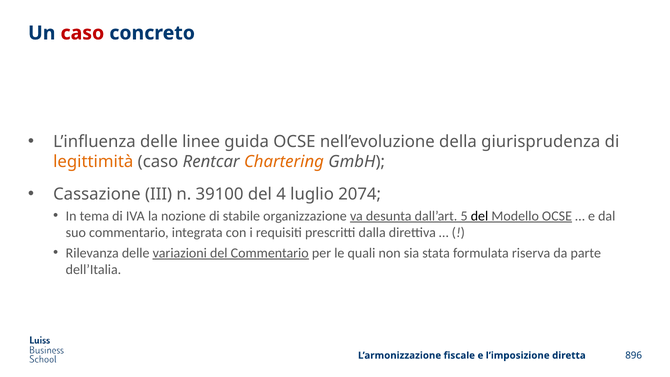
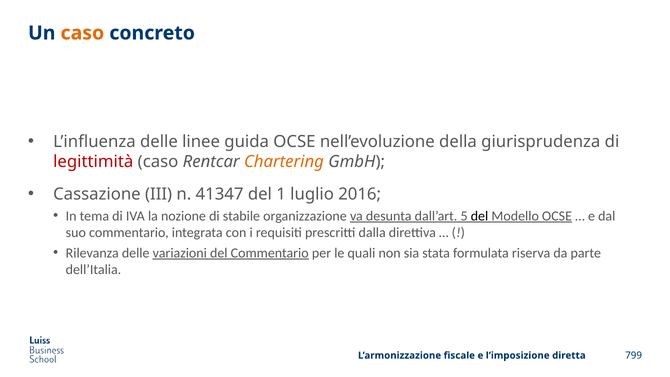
caso at (82, 33) colour: red -> orange
legittimità colour: orange -> red
39100: 39100 -> 41347
4: 4 -> 1
2074: 2074 -> 2016
896: 896 -> 799
